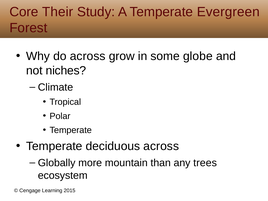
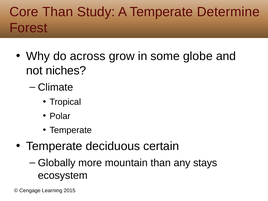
Core Their: Their -> Than
Evergreen: Evergreen -> Determine
deciduous across: across -> certain
trees: trees -> stays
